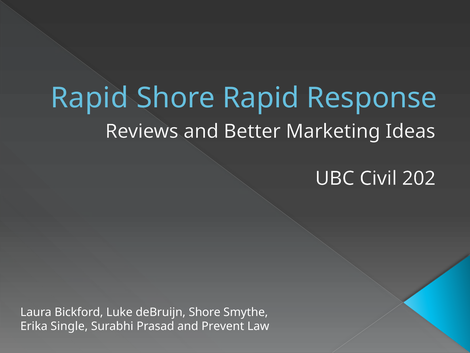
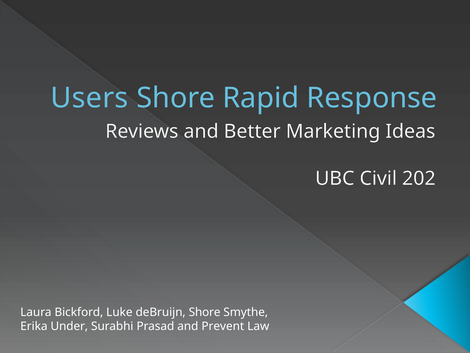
Rapid at (89, 98): Rapid -> Users
Single: Single -> Under
